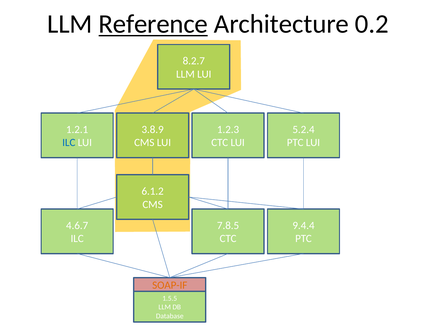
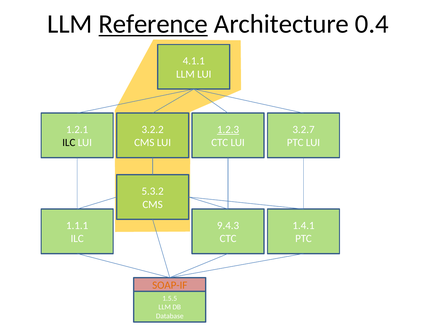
0.2: 0.2 -> 0.4
8.2.7: 8.2.7 -> 4.1.1
3.8.9: 3.8.9 -> 3.2.2
1.2.3 underline: none -> present
5.2.4: 5.2.4 -> 3.2.7
ILC at (69, 143) colour: blue -> black
6.1.2: 6.1.2 -> 5.3.2
4.6.7: 4.6.7 -> 1.1.1
7.8.5: 7.8.5 -> 9.4.3
9.4.4: 9.4.4 -> 1.4.1
